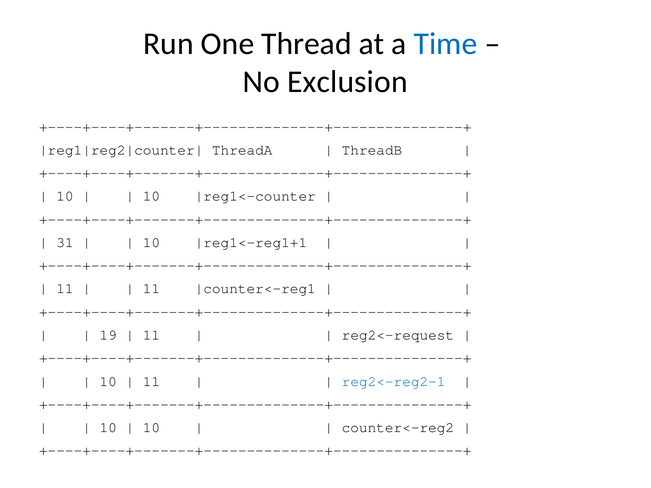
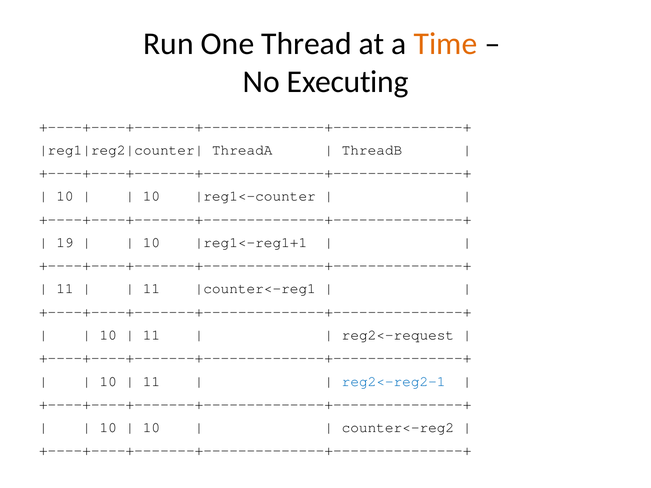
Time colour: blue -> orange
Exclusion: Exclusion -> Executing
31: 31 -> 19
19 at (108, 335): 19 -> 10
